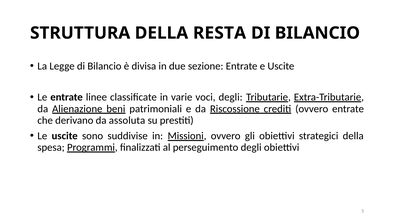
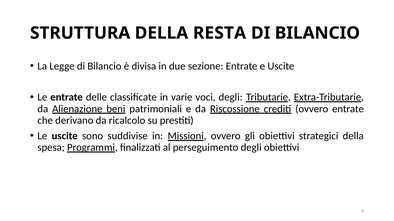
linee: linee -> delle
assoluta: assoluta -> ricalcolo
